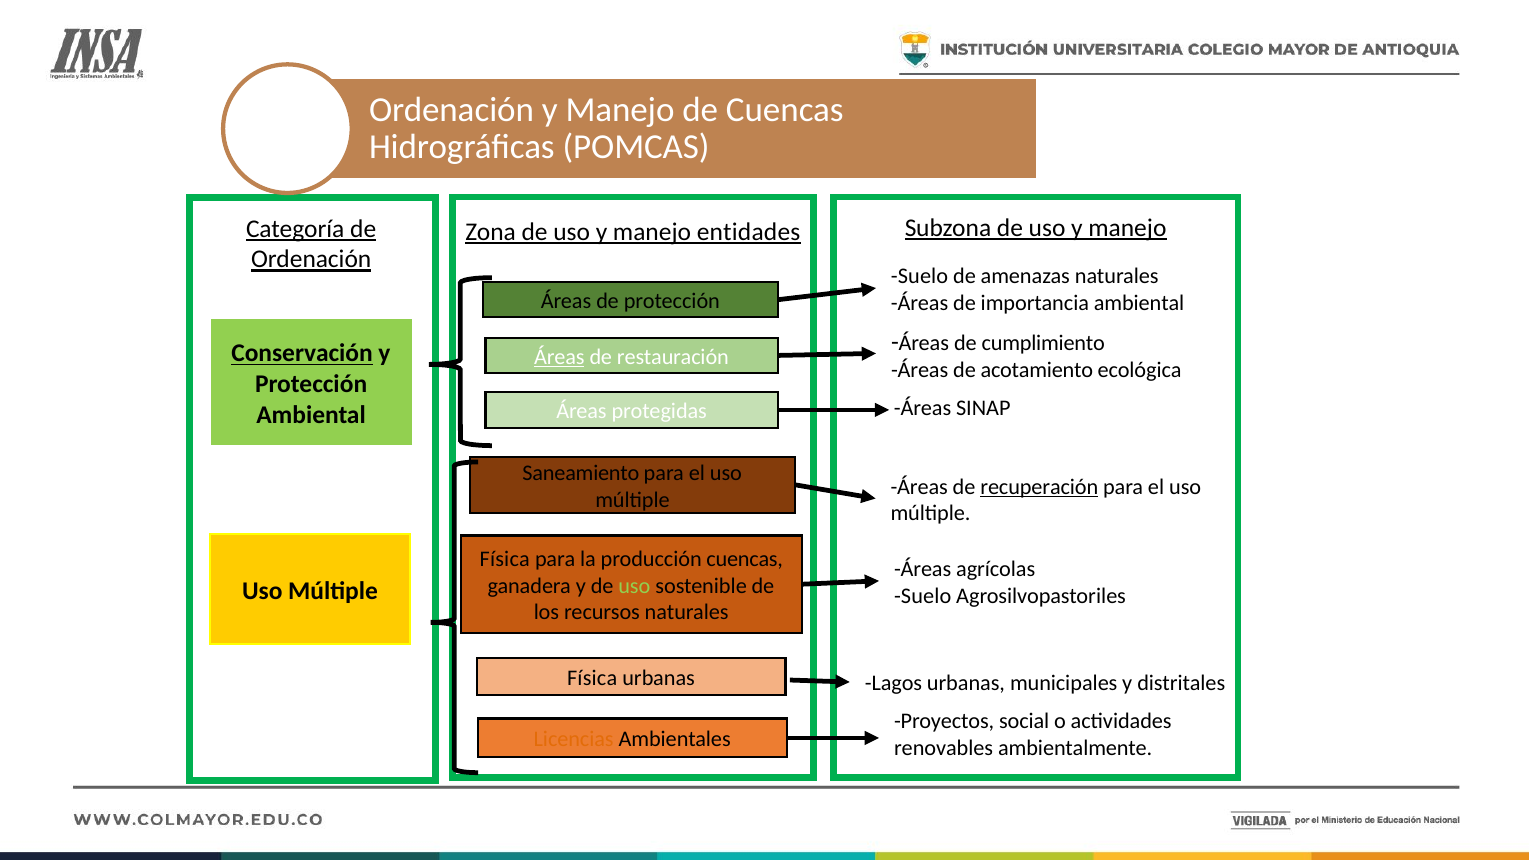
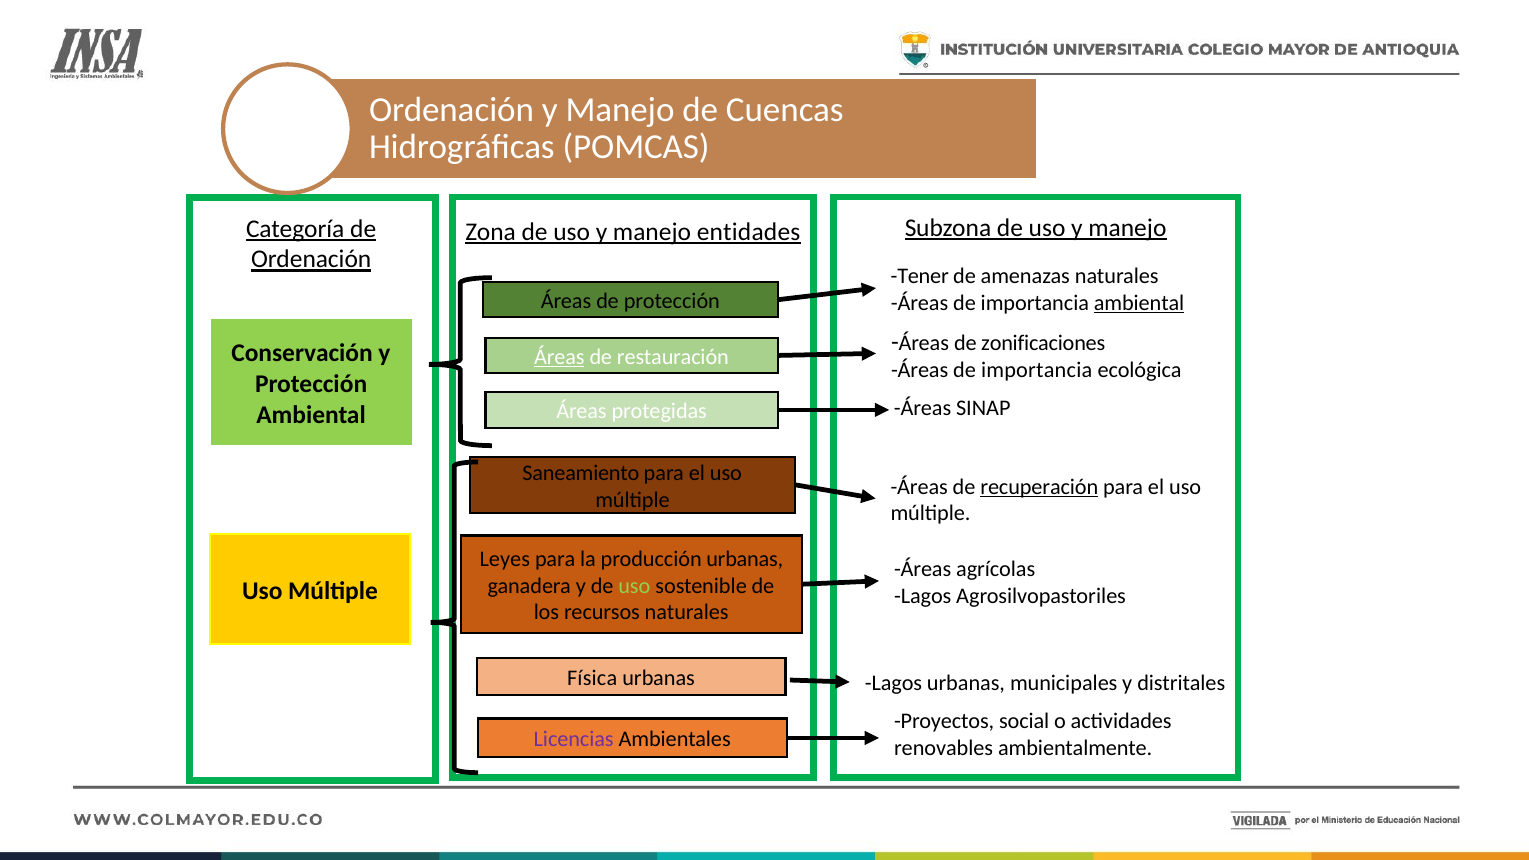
Suelo at (920, 276): Suelo -> Tener
ambiental at (1139, 303) underline: none -> present
cumplimiento: cumplimiento -> zonificaciones
Conservación underline: present -> none
acotamiento at (1037, 370): acotamiento -> importancia
Física at (505, 559): Física -> Leyes
producción cuencas: cuencas -> urbanas
Suelo at (923, 596): Suelo -> Lagos
Licencias colour: orange -> purple
